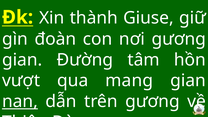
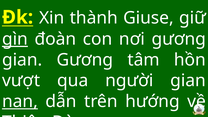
gìn underline: none -> present
gian Đường: Đường -> Gương
mang: mang -> người
trên gương: gương -> hướng
